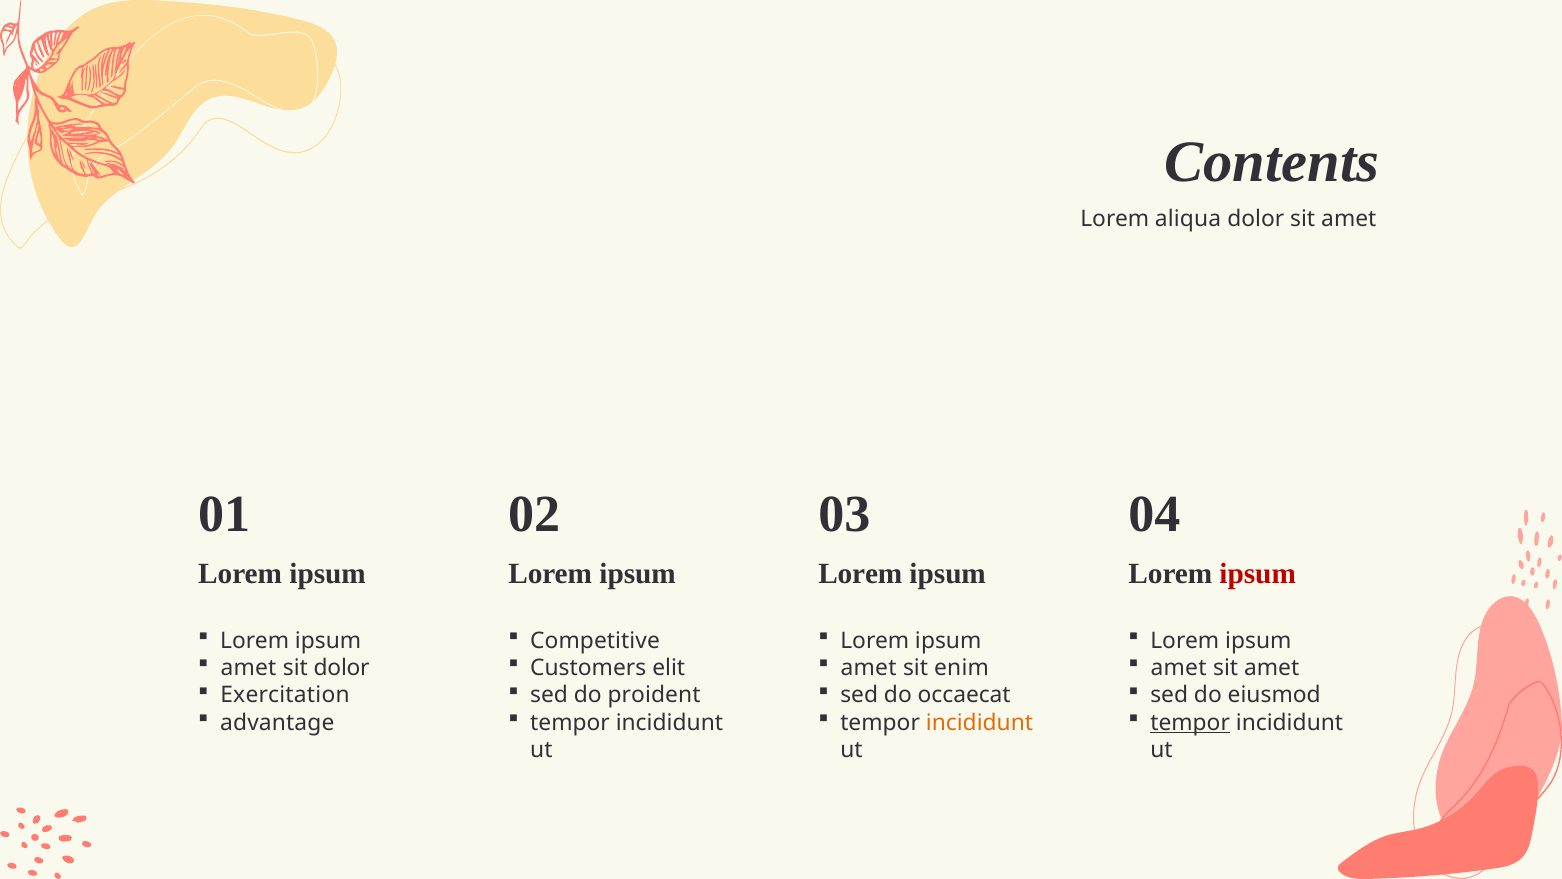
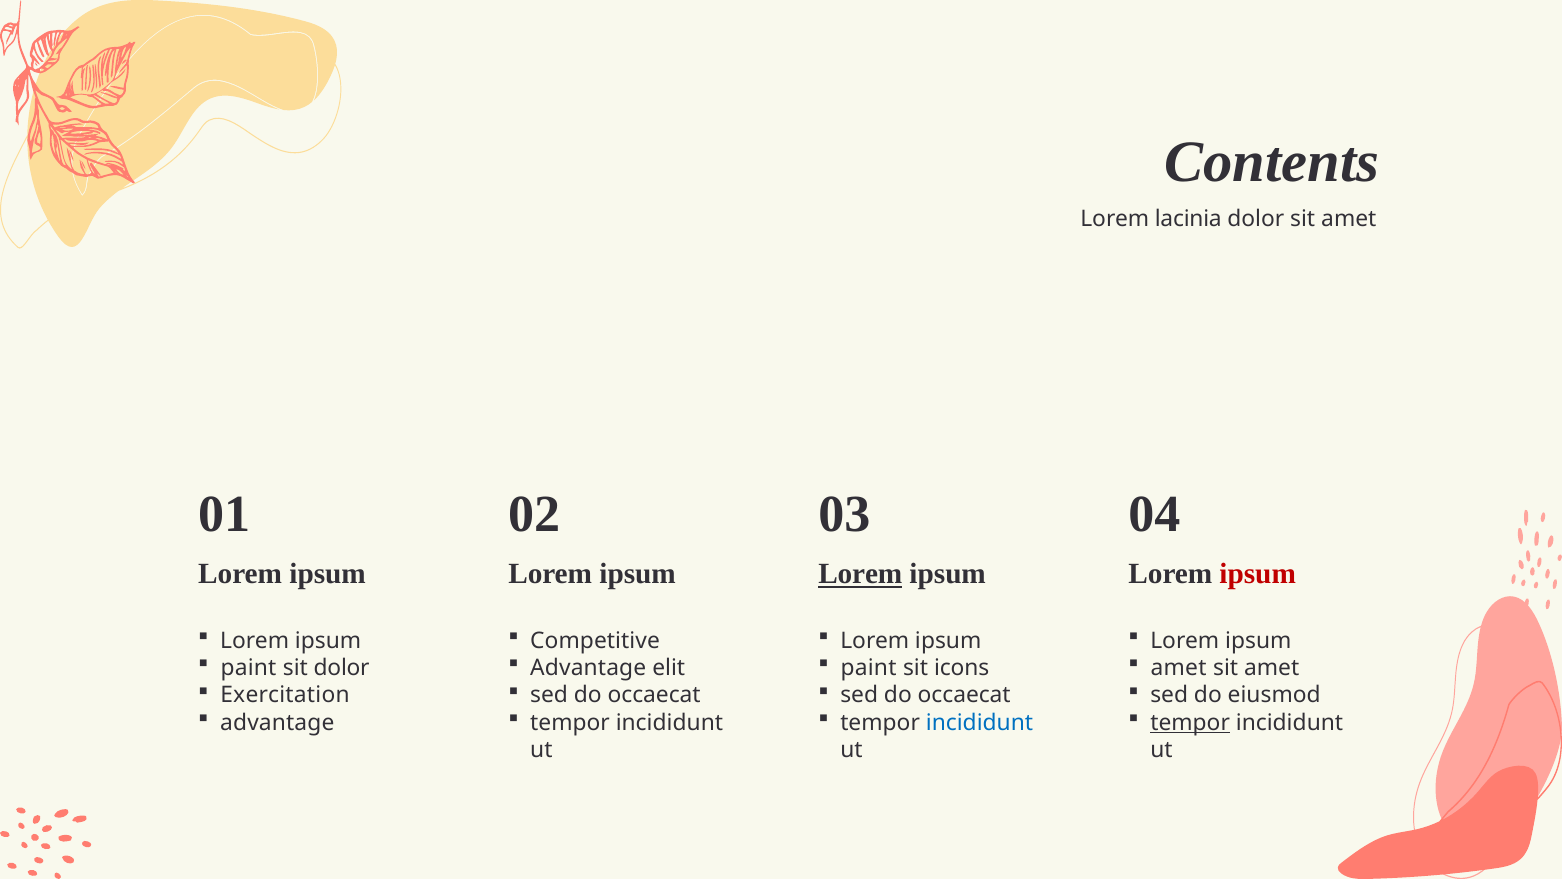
aliqua: aliqua -> lacinia
Lorem at (860, 574) underline: none -> present
amet at (248, 668): amet -> paint
Customers at (588, 668): Customers -> Advantage
amet at (869, 668): amet -> paint
enim: enim -> icons
proident at (654, 695): proident -> occaecat
incididunt at (980, 722) colour: orange -> blue
